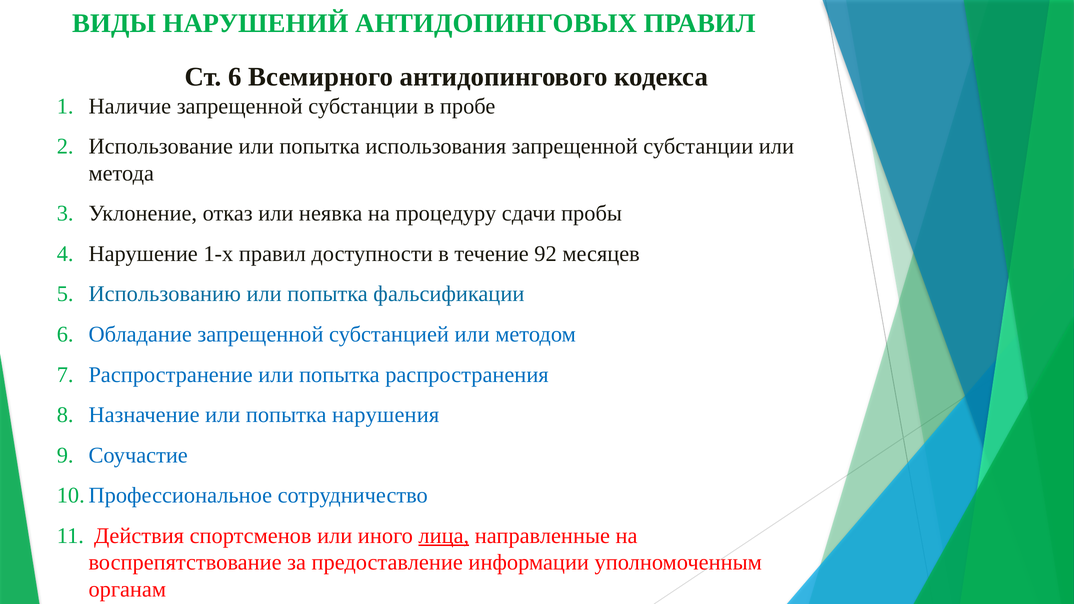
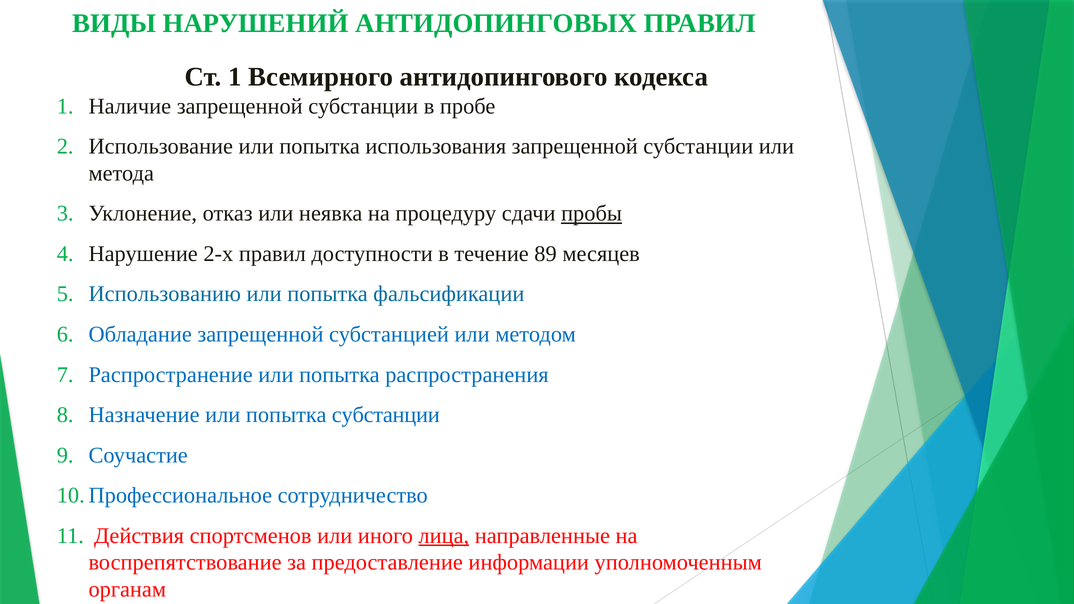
Ст 6: 6 -> 1
пробы underline: none -> present
1-х: 1-х -> 2-х
92: 92 -> 89
попытка нарушения: нарушения -> субстанции
